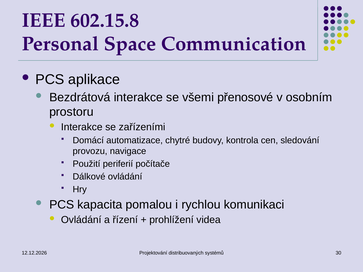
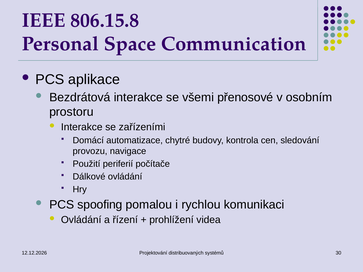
602.15.8: 602.15.8 -> 806.15.8
kapacita: kapacita -> spoofing
